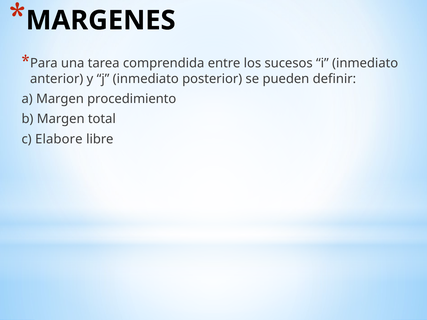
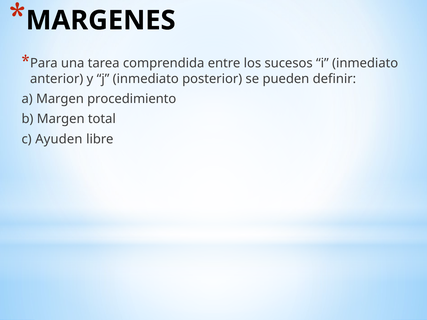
Elabore: Elabore -> Ayuden
